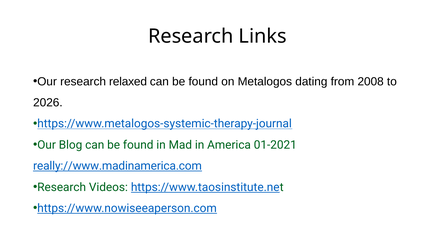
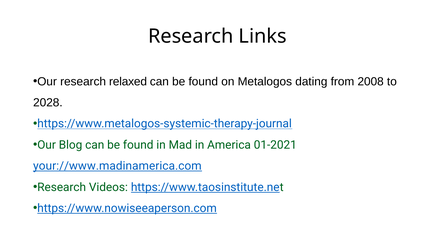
2026: 2026 -> 2028
really://www.madinamerica.com: really://www.madinamerica.com -> your://www.madinamerica.com
